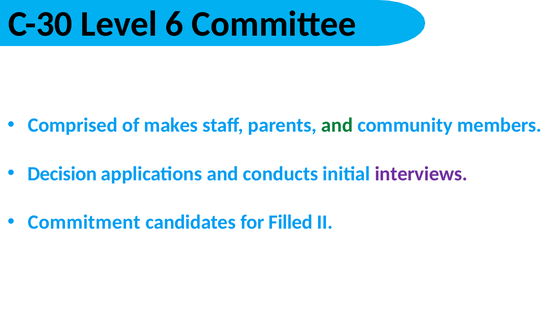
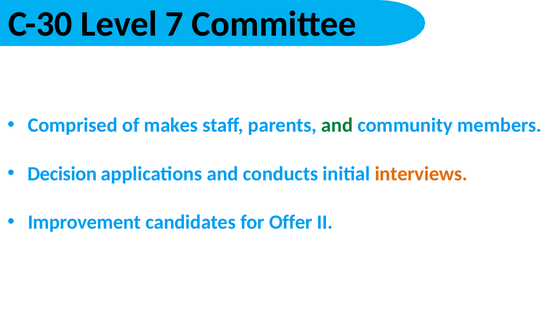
6: 6 -> 7
interviews colour: purple -> orange
Commitment: Commitment -> Improvement
Filled: Filled -> Offer
